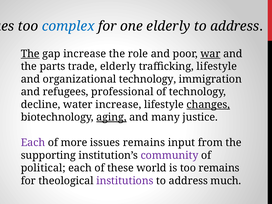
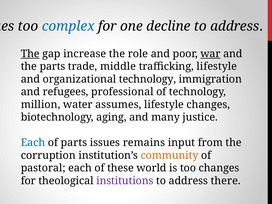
one elderly: elderly -> decline
trade elderly: elderly -> middle
decline: decline -> million
water increase: increase -> assumes
changes at (208, 105) underline: present -> none
aging underline: present -> none
Each at (33, 143) colour: purple -> blue
of more: more -> parts
supporting: supporting -> corruption
community colour: purple -> orange
political: political -> pastoral
too remains: remains -> changes
much: much -> there
